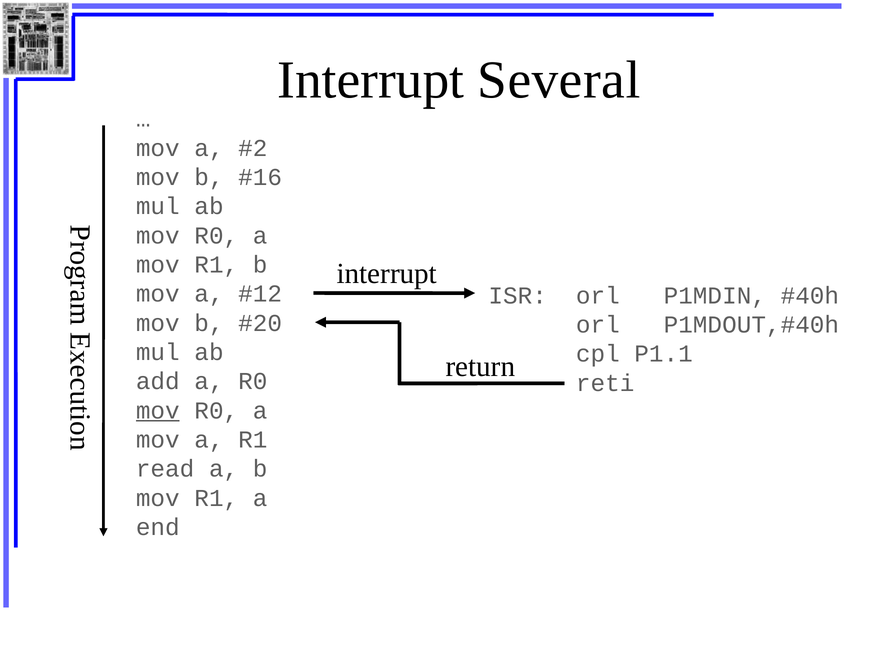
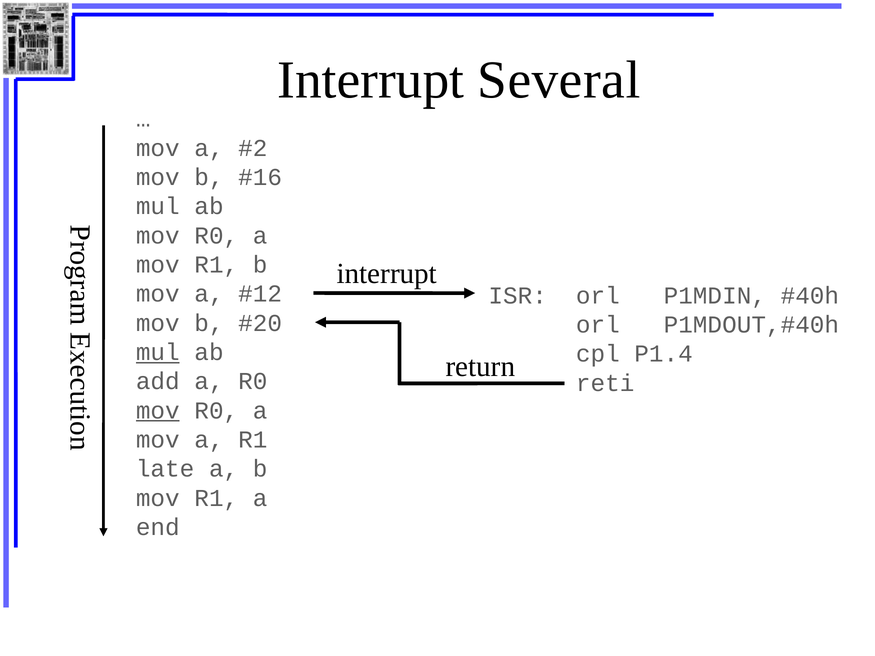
mul at (158, 352) underline: none -> present
P1.1: P1.1 -> P1.4
read: read -> late
